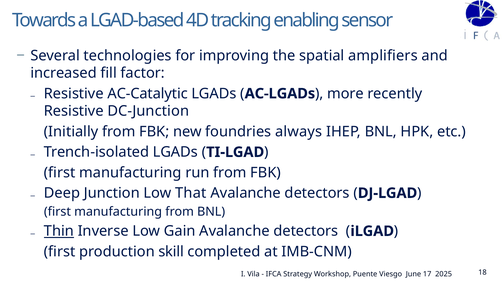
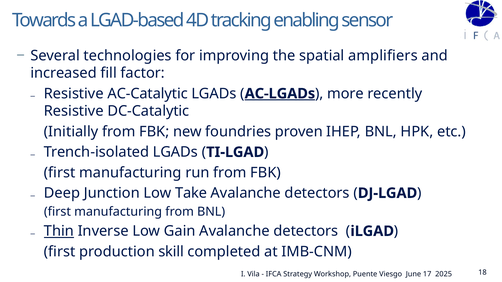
AC-LGADs underline: none -> present
DC-Junction: DC-Junction -> DC-Catalytic
always: always -> proven
That: That -> Take
